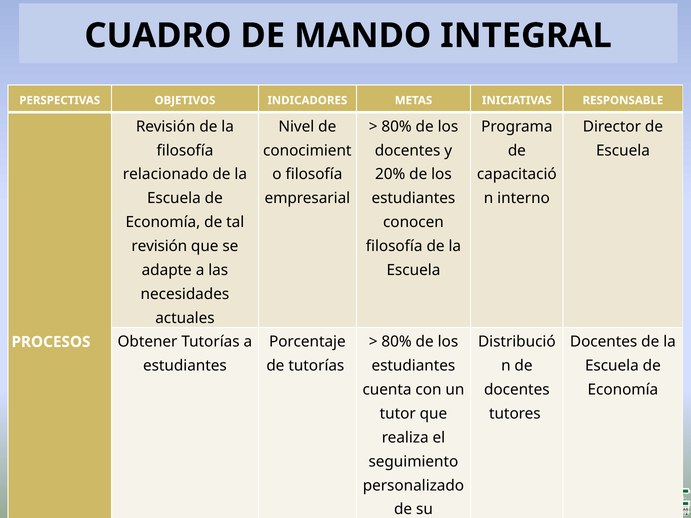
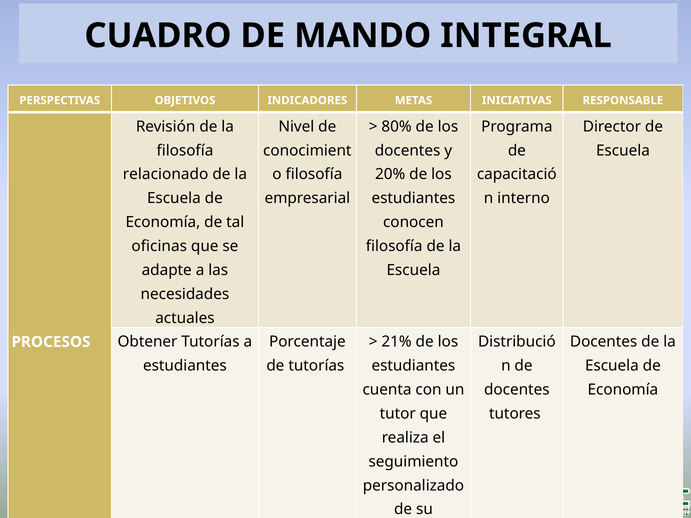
revisión at (159, 246): revisión -> oficinas
80% at (397, 342): 80% -> 21%
